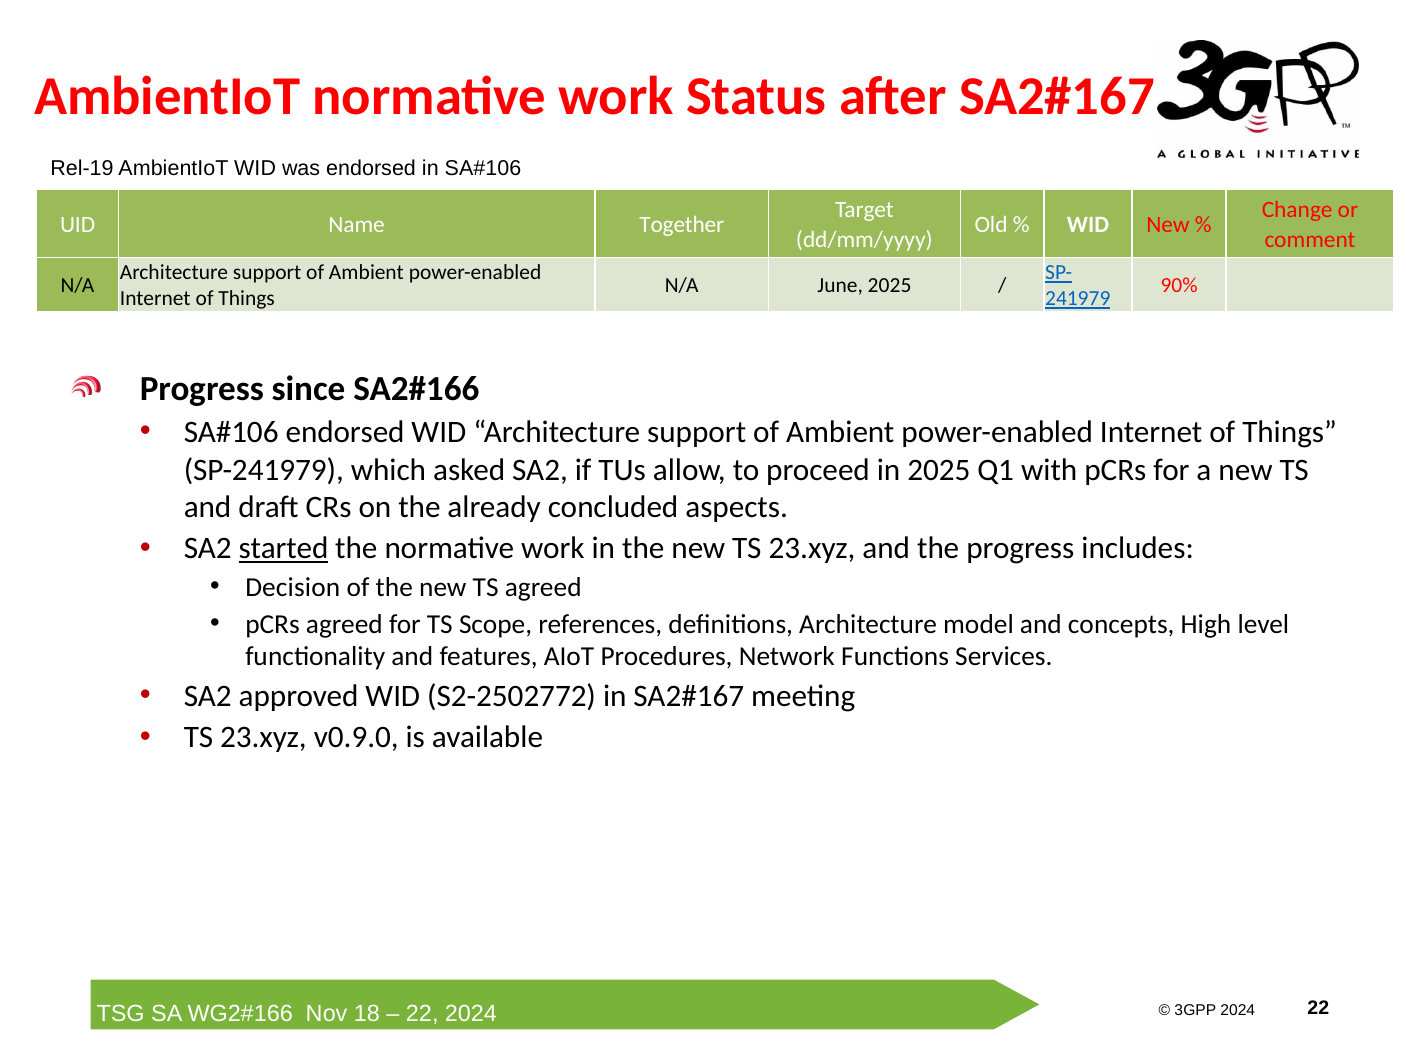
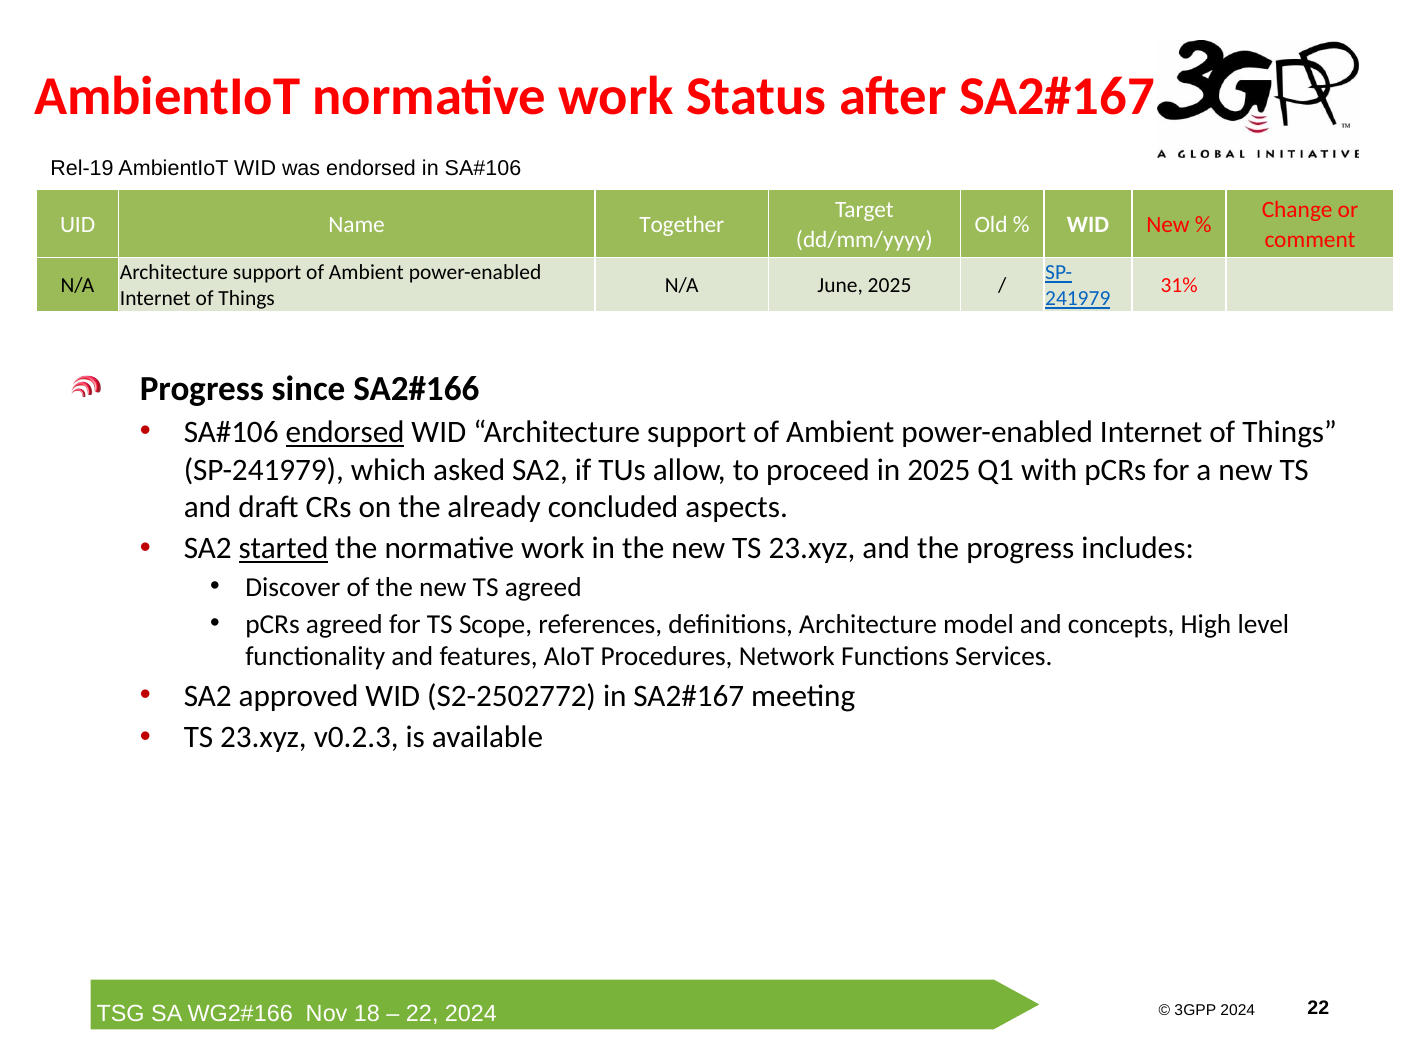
90%: 90% -> 31%
endorsed at (345, 432) underline: none -> present
Decision: Decision -> Discover
v0.9.0: v0.9.0 -> v0.2.3
